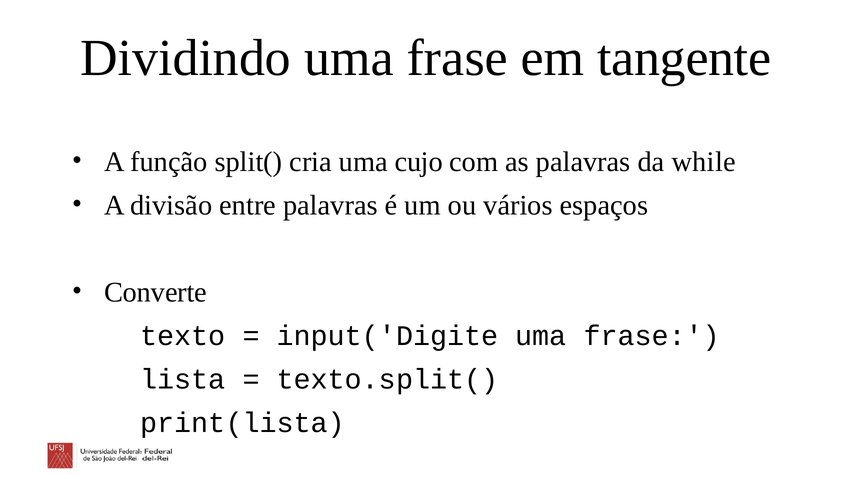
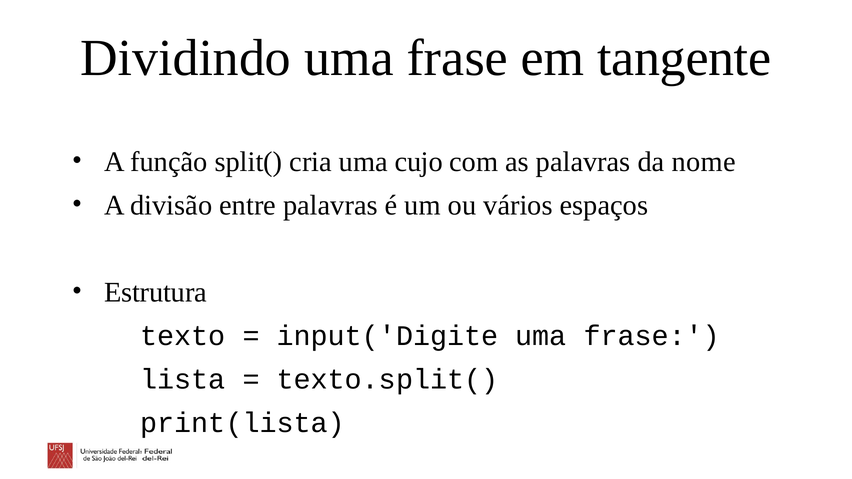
while: while -> nome
Converte: Converte -> Estrutura
